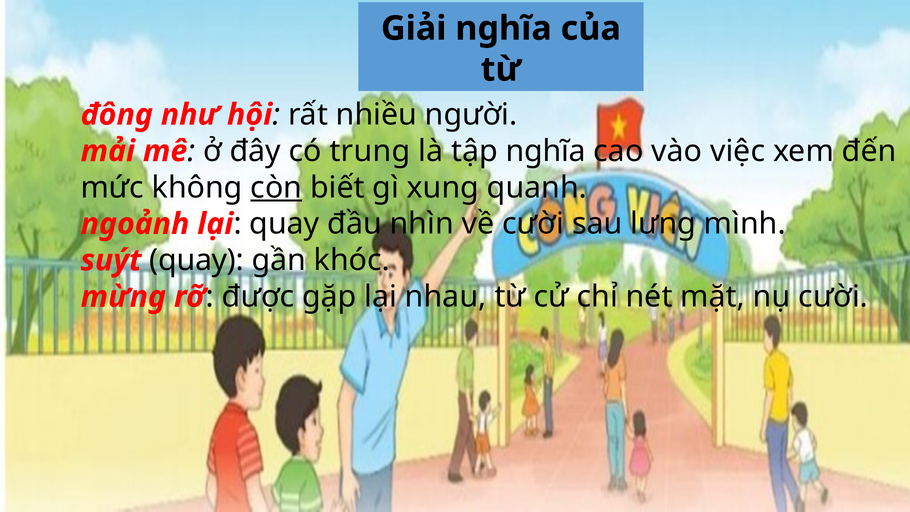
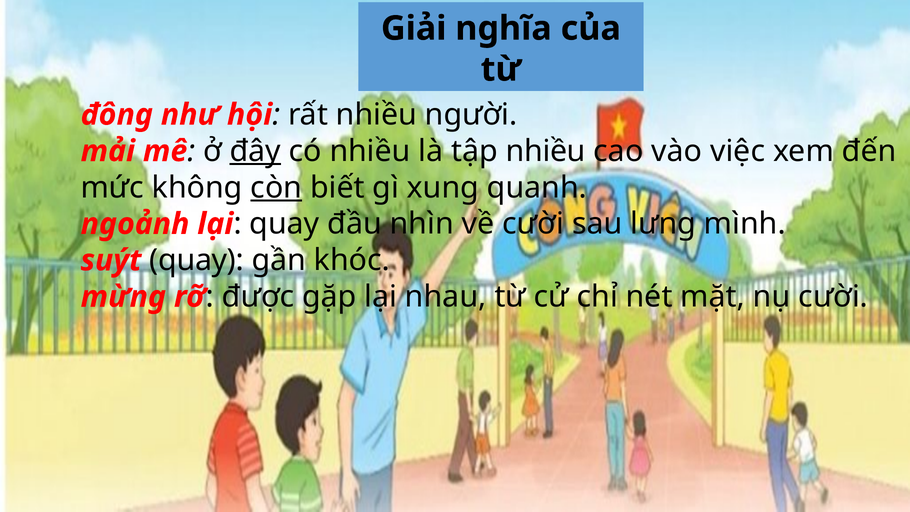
đây underline: none -> present
có trung: trung -> nhiều
tập nghĩa: nghĩa -> nhiều
